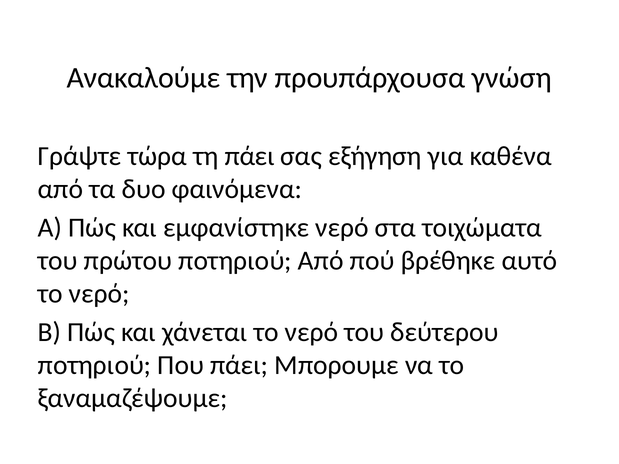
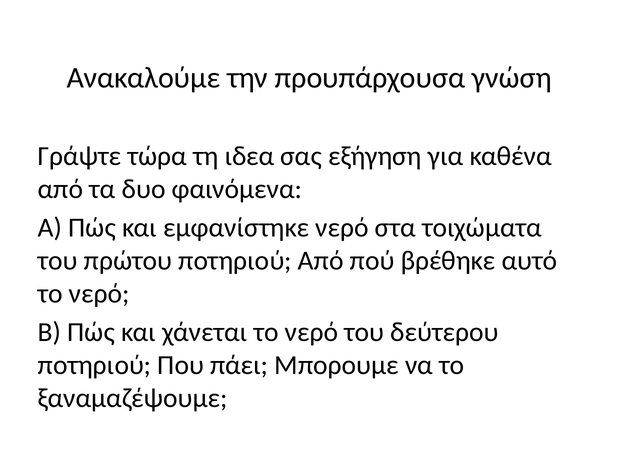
τη πάει: πάει -> ιδεα
